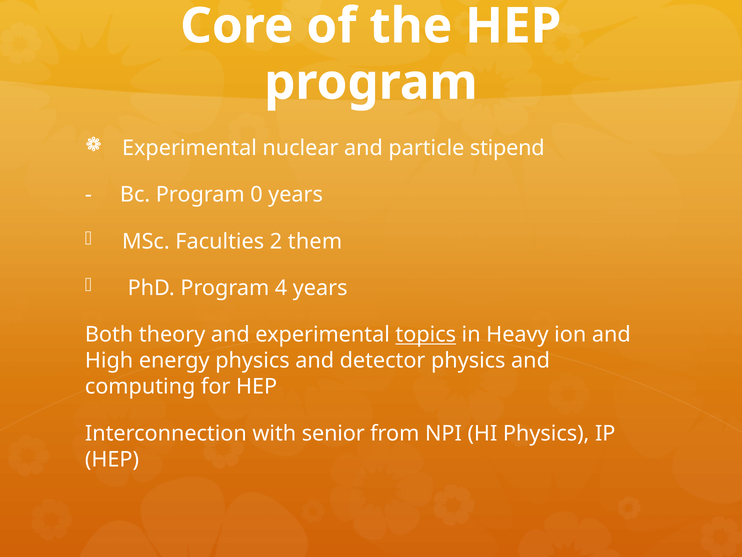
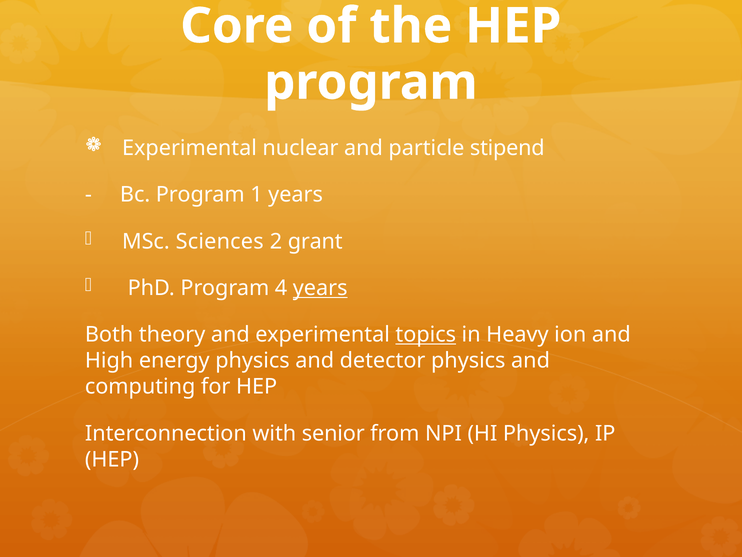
0: 0 -> 1
Faculties: Faculties -> Sciences
them: them -> grant
years at (320, 288) underline: none -> present
